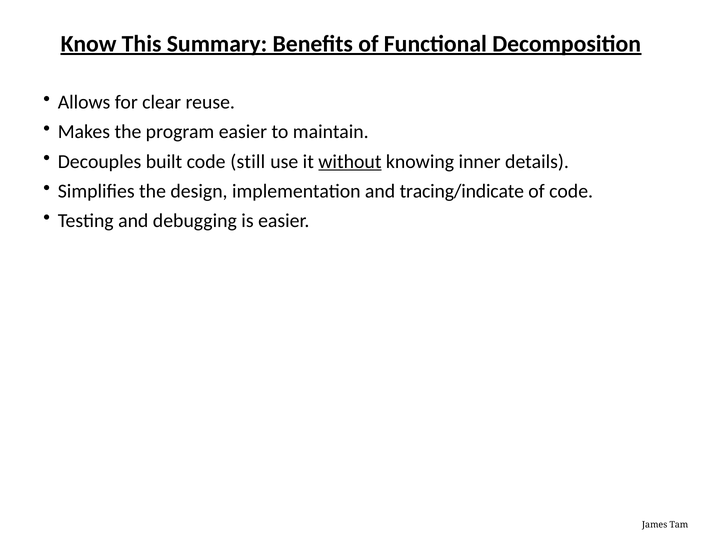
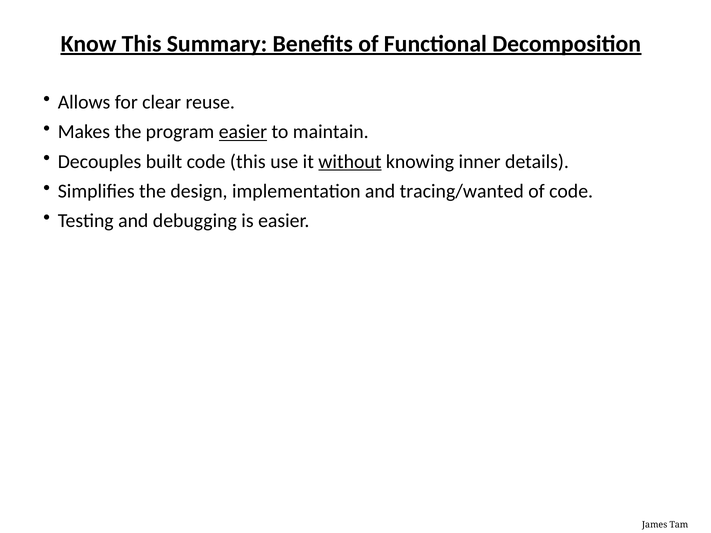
easier at (243, 132) underline: none -> present
code still: still -> this
tracing/indicate: tracing/indicate -> tracing/wanted
